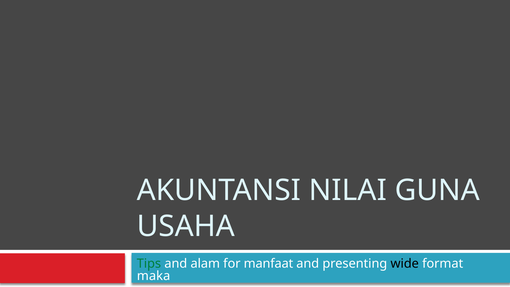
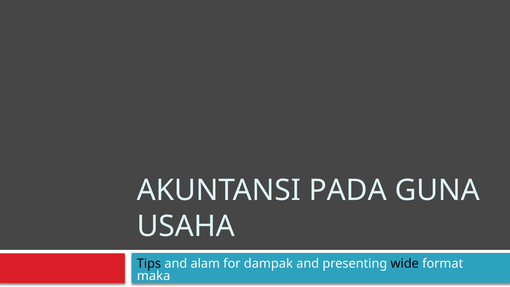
NILAI: NILAI -> PADA
Tips colour: green -> black
manfaat: manfaat -> dampak
